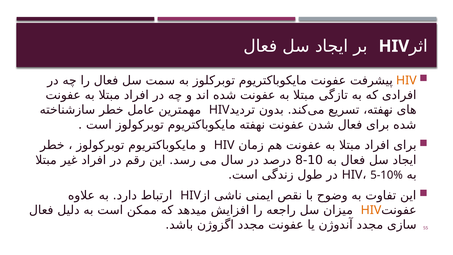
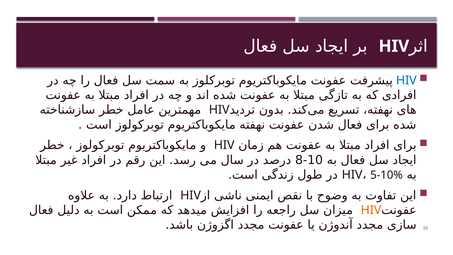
HIV at (406, 80) colour: orange -> blue
